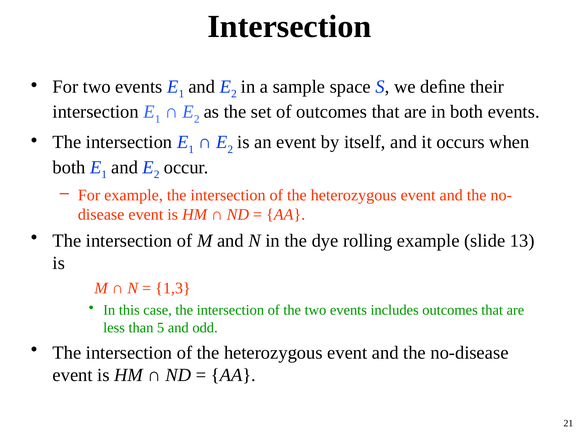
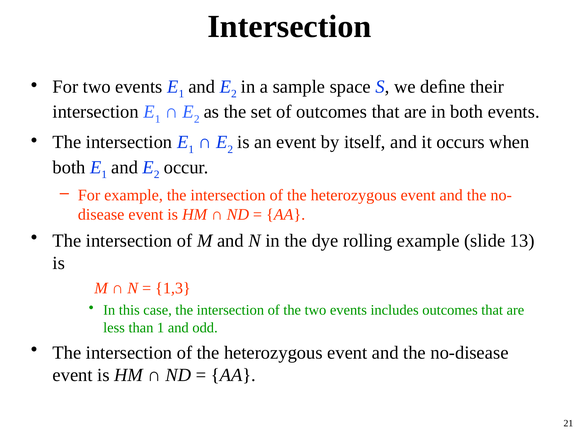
than 5: 5 -> 1
